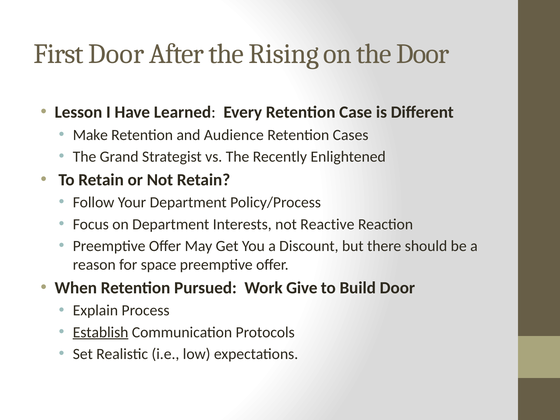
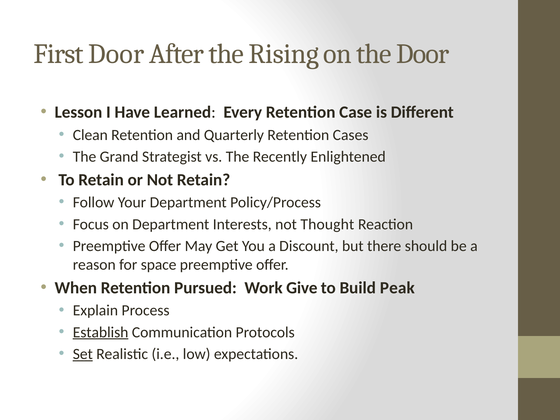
Make: Make -> Clean
Audience: Audience -> Quarterly
Reactive: Reactive -> Thought
Build Door: Door -> Peak
Set underline: none -> present
